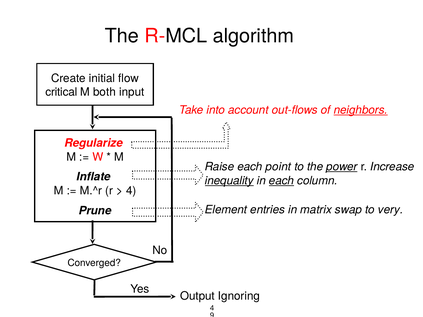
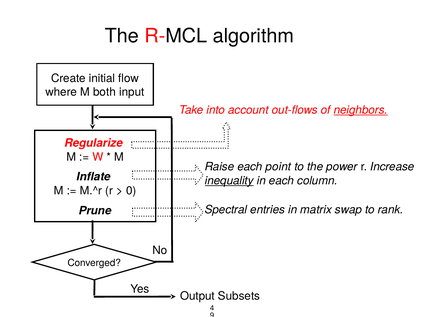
critical: critical -> where
power underline: present -> none
each at (282, 181) underline: present -> none
4 at (131, 191): 4 -> 0
Element: Element -> Spectral
very: very -> rank
Ignoring: Ignoring -> Subsets
